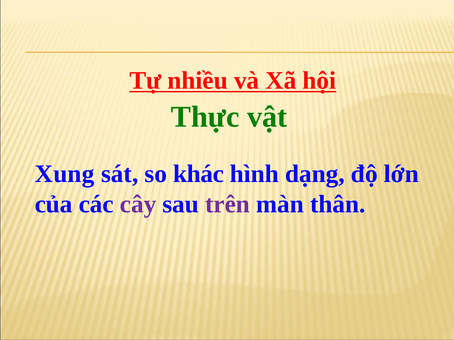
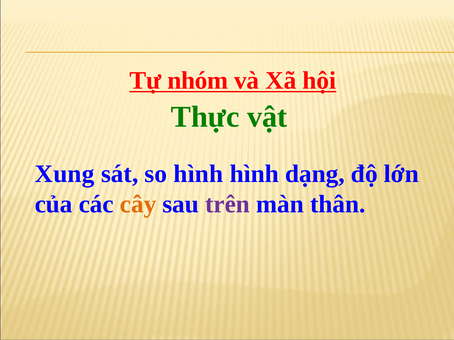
nhiều: nhiều -> nhóm
so khác: khác -> hình
cây colour: purple -> orange
